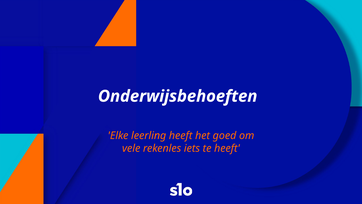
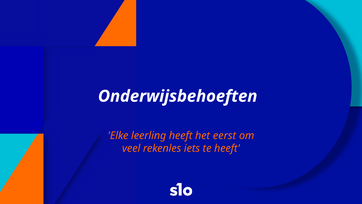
goed: goed -> eerst
vele: vele -> veel
